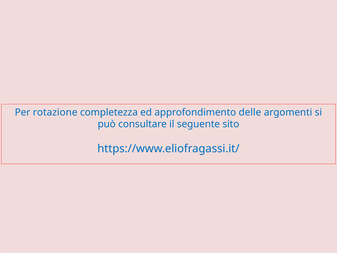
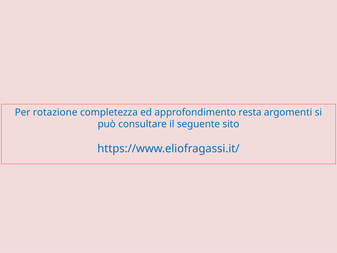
delle: delle -> resta
